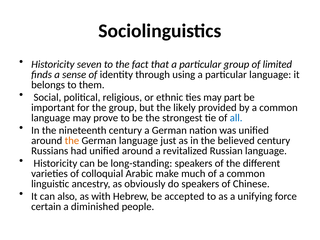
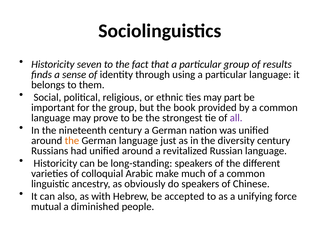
limited: limited -> results
likely: likely -> book
all colour: blue -> purple
believed: believed -> diversity
certain: certain -> mutual
